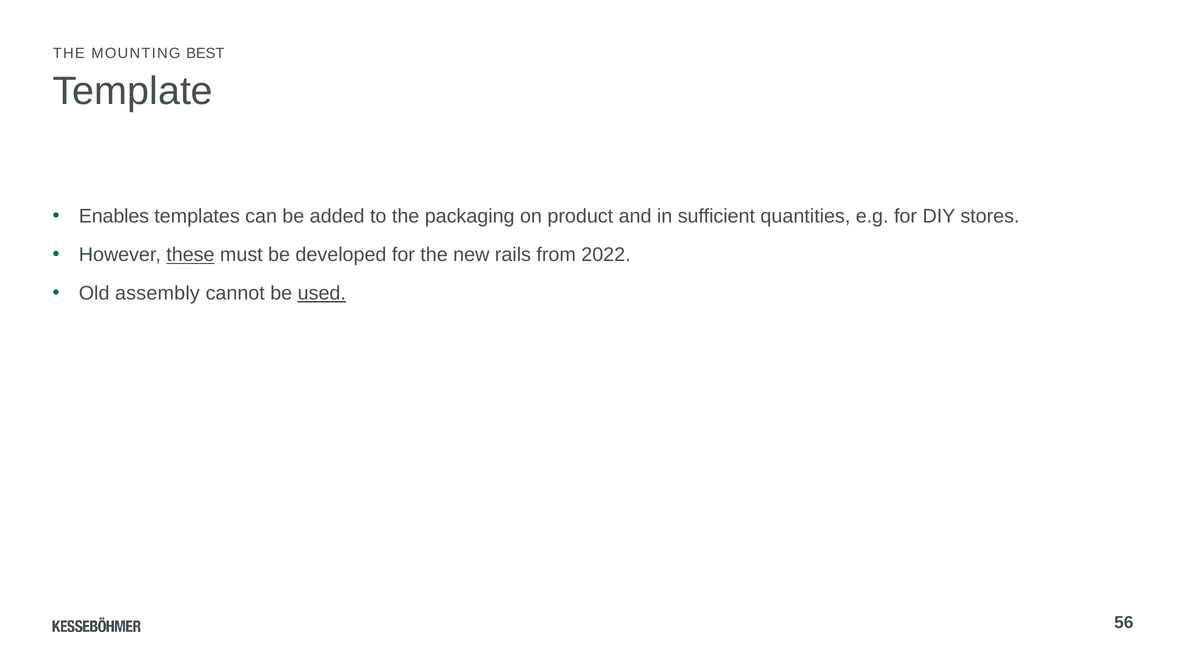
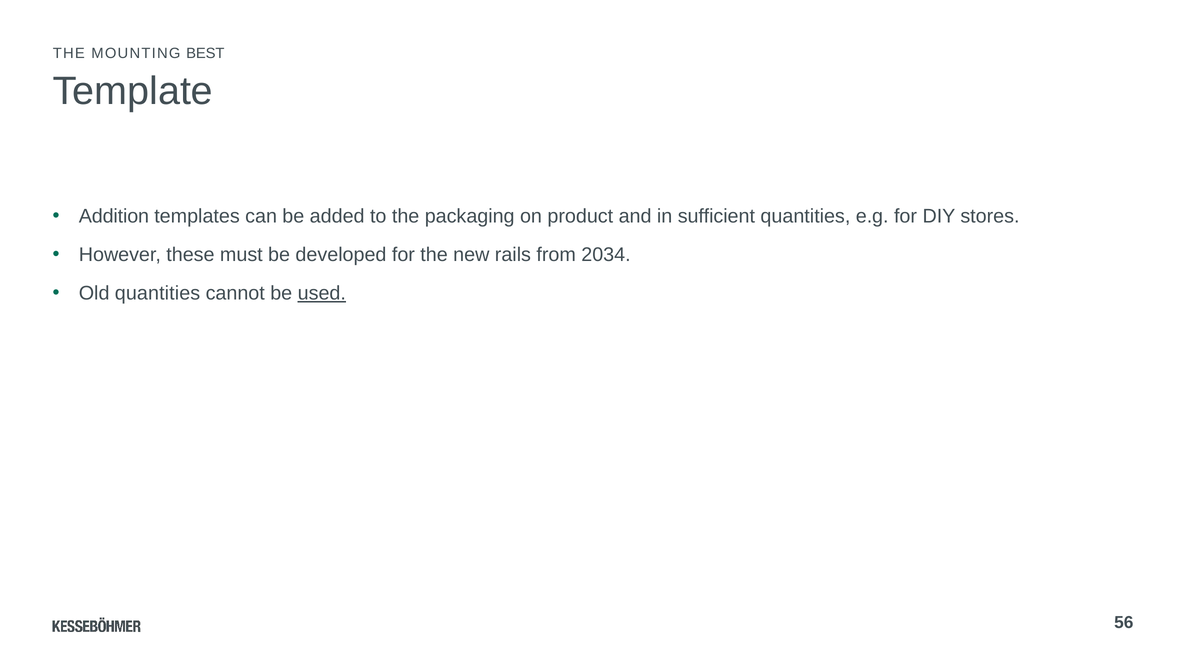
Enables: Enables -> Addition
these underline: present -> none
2022: 2022 -> 2034
Old assembly: assembly -> quantities
